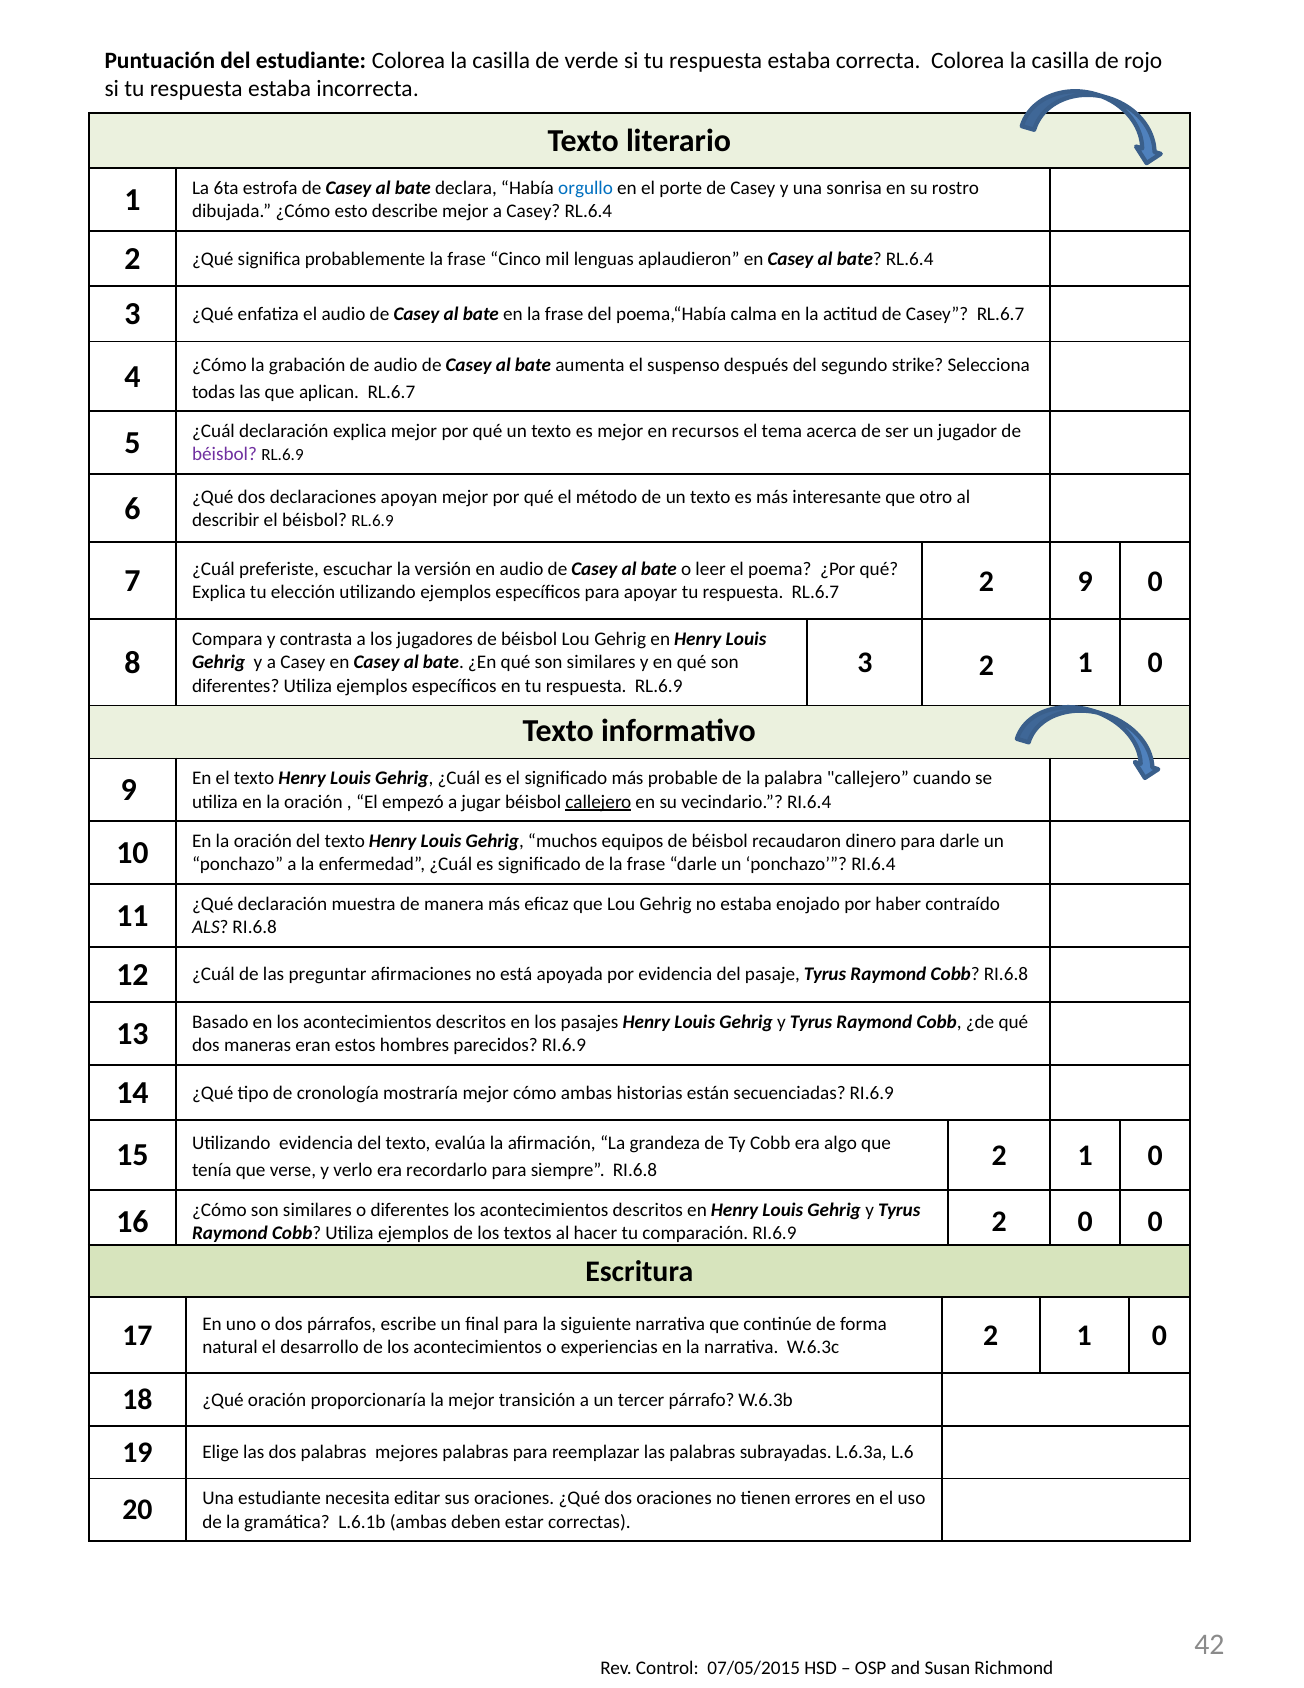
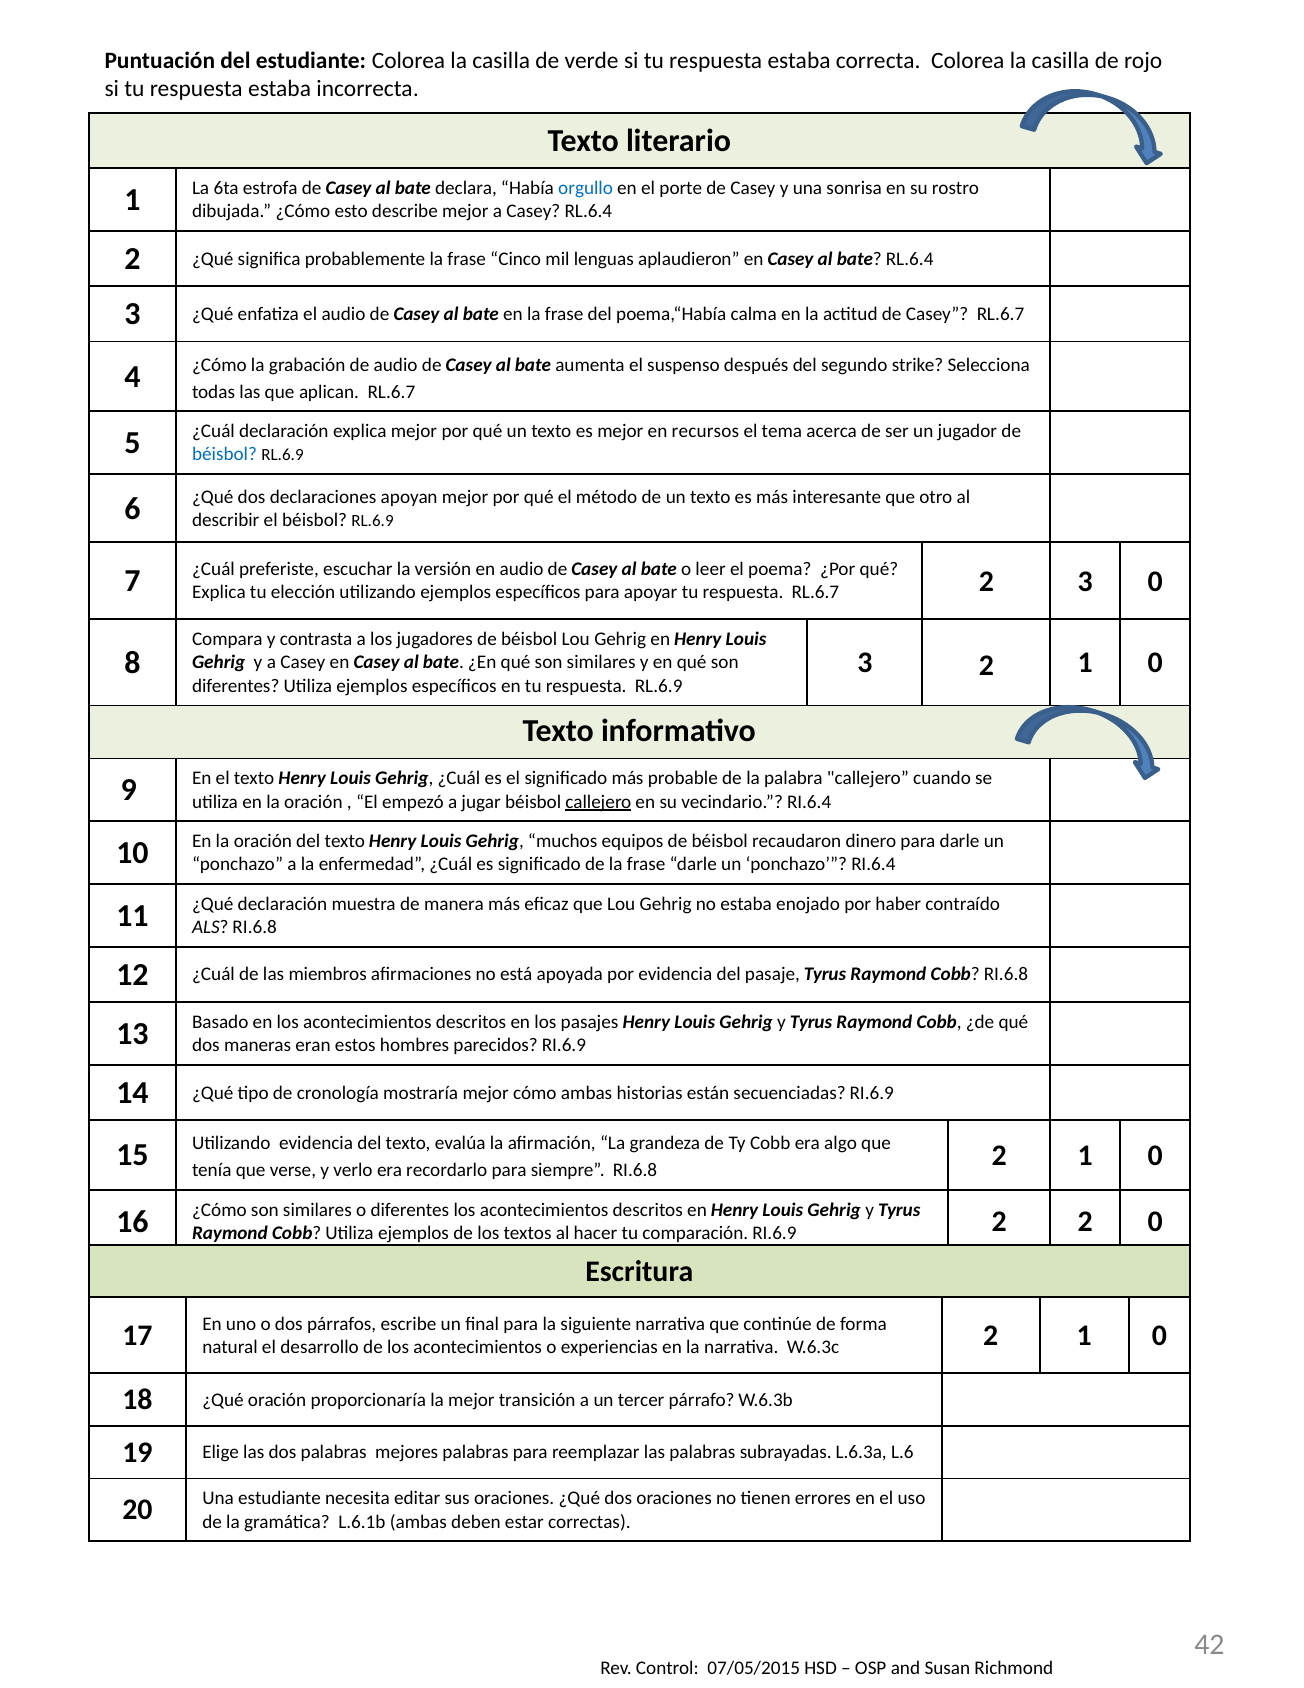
béisbol at (225, 454) colour: purple -> blue
2 9: 9 -> 3
preguntar: preguntar -> miembros
2 0: 0 -> 2
